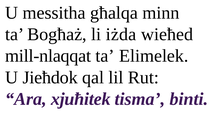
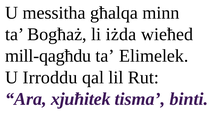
mill-nlaqqat: mill-nlaqqat -> mill-qagħdu
Jieħdok: Jieħdok -> Irroddu
